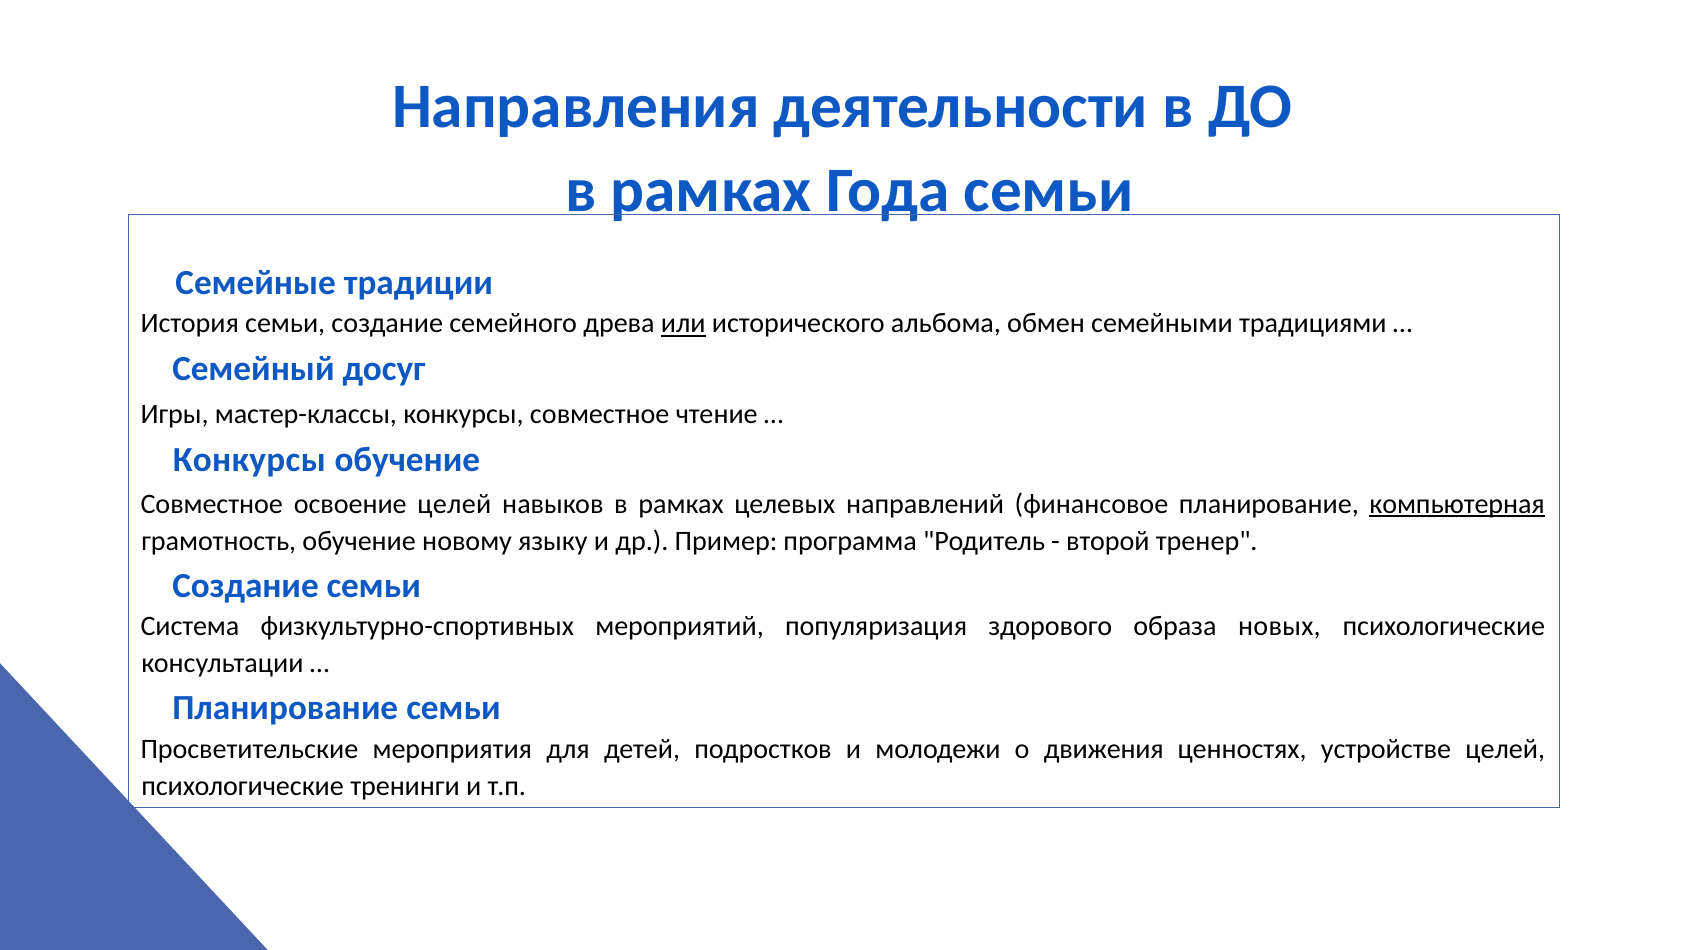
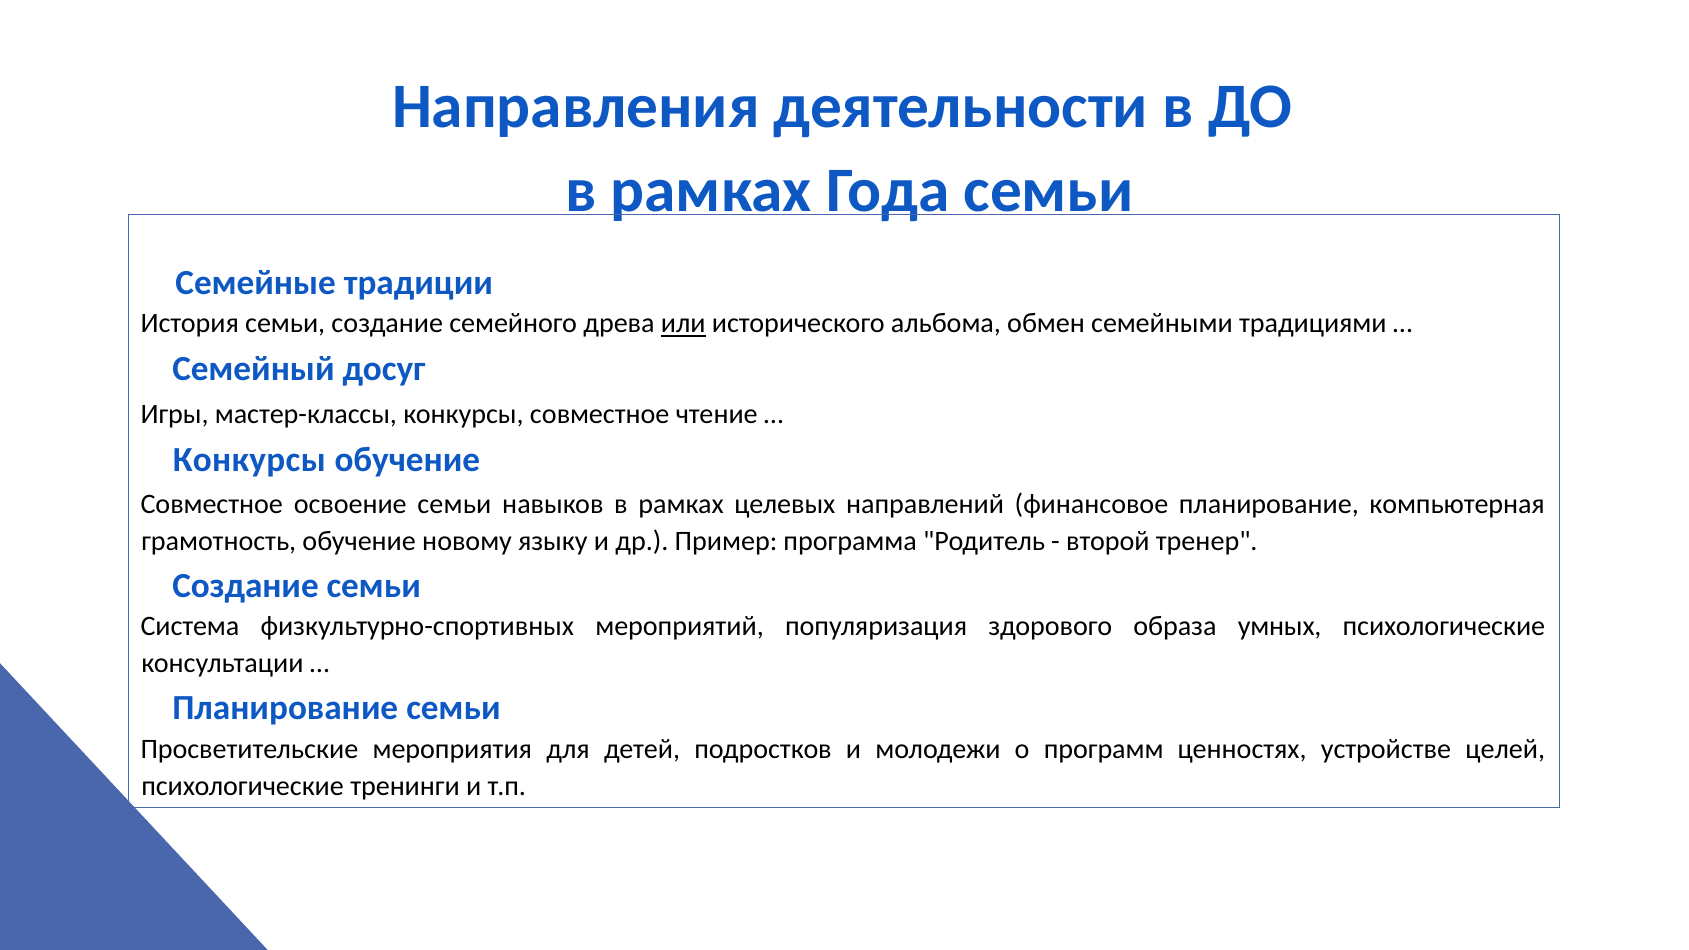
освоение целей: целей -> семьи
компьютерная underline: present -> none
новых: новых -> умных
движения: движения -> программ
